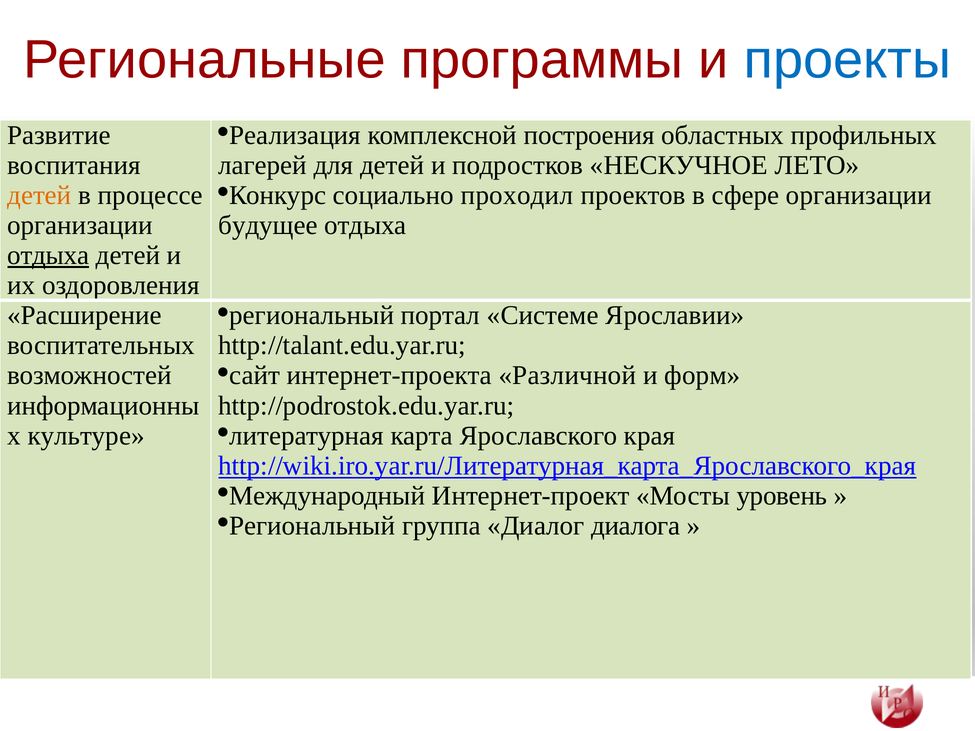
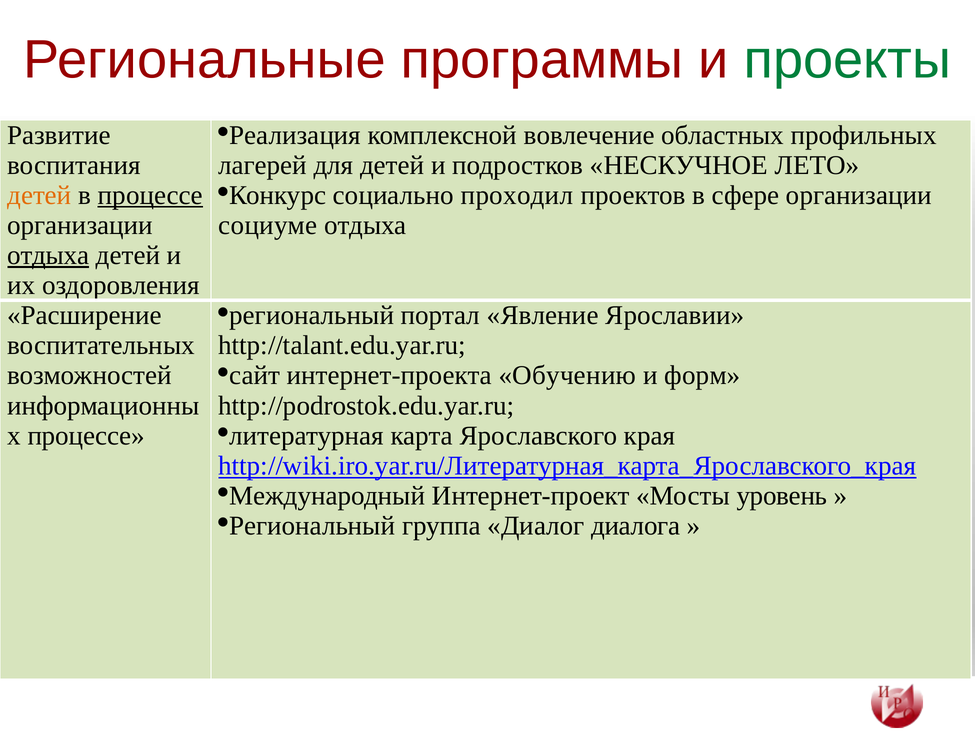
проекты colour: blue -> green
построения: построения -> вовлечение
процессе at (150, 195) underline: none -> present
будущее: будущее -> социуме
Системе: Системе -> Явление
Различной: Различной -> Обучению
культуре at (86, 436): культуре -> процессе
